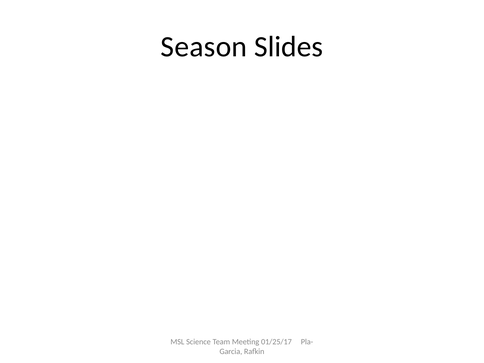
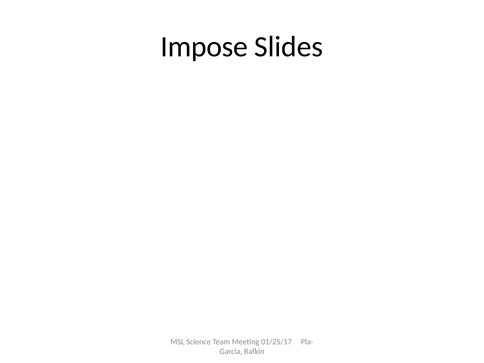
Season: Season -> Impose
